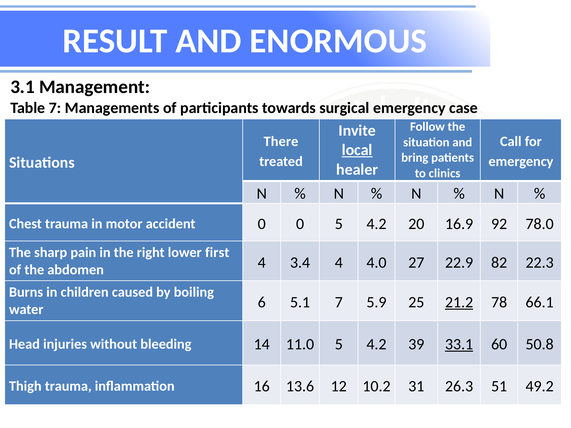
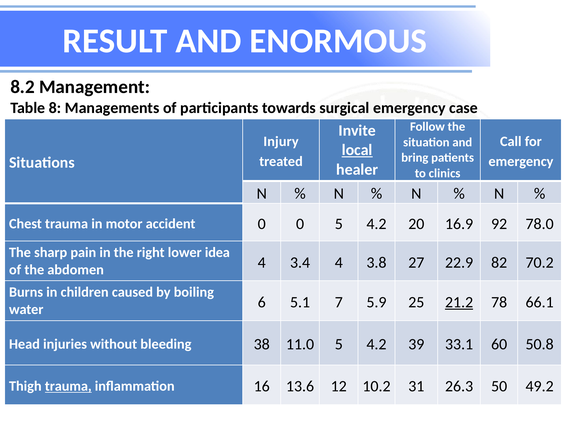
3.1: 3.1 -> 8.2
Table 7: 7 -> 8
There: There -> Injury
first: first -> idea
4.0: 4.0 -> 3.8
22.3: 22.3 -> 70.2
14: 14 -> 38
33.1 underline: present -> none
trauma at (68, 386) underline: none -> present
51: 51 -> 50
